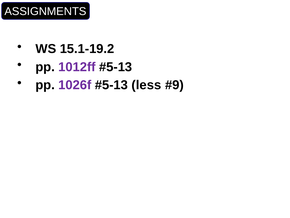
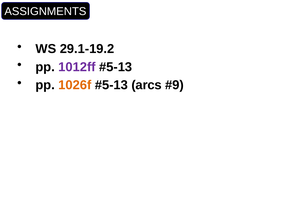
15.1-19.2: 15.1-19.2 -> 29.1-19.2
1026f colour: purple -> orange
less: less -> arcs
